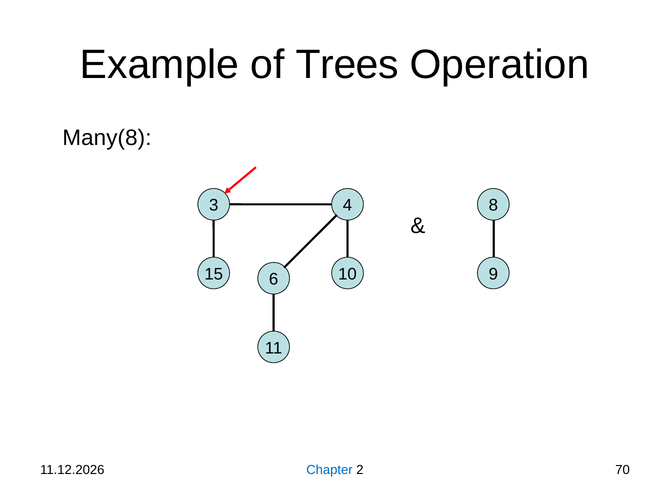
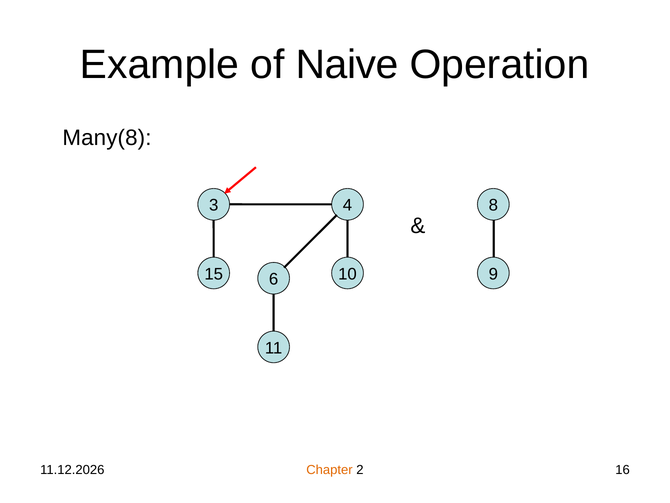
Trees: Trees -> Naive
Chapter colour: blue -> orange
70: 70 -> 16
